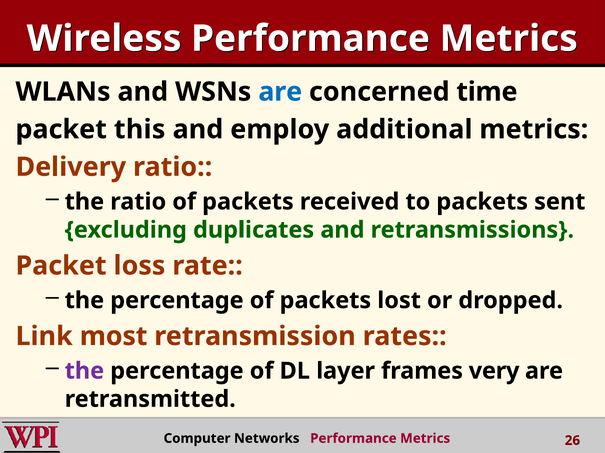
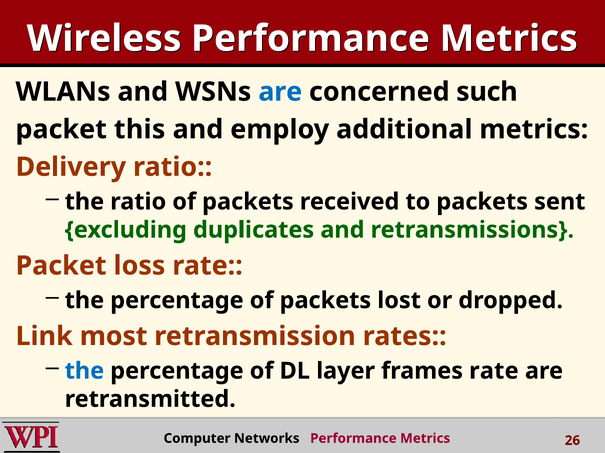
time: time -> such
the at (84, 372) colour: purple -> blue
frames very: very -> rate
